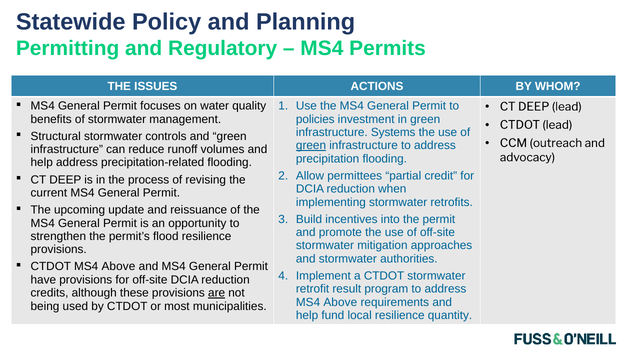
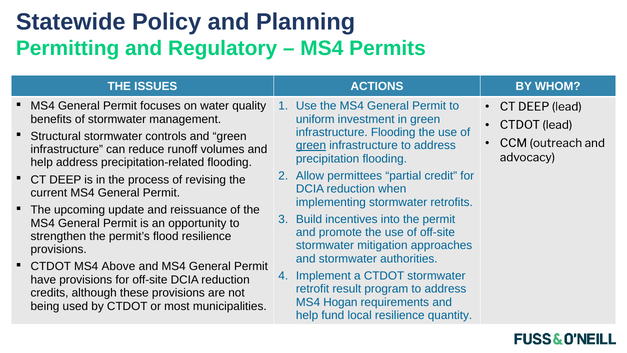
policies: policies -> uniform
infrastructure Systems: Systems -> Flooding
are underline: present -> none
Above at (340, 302): Above -> Hogan
